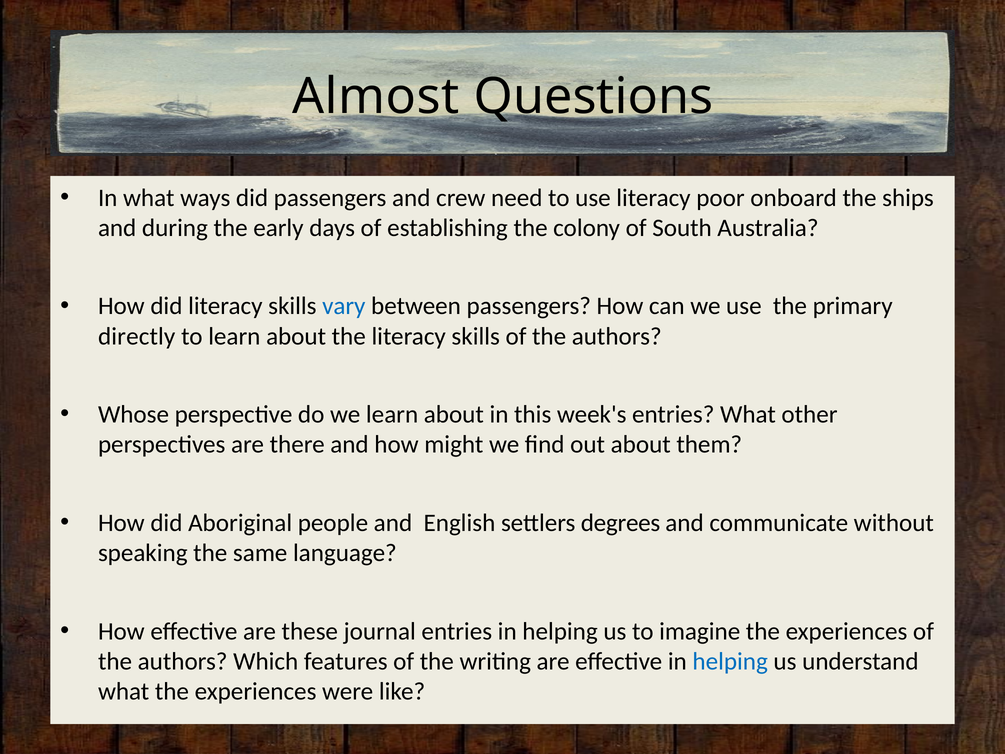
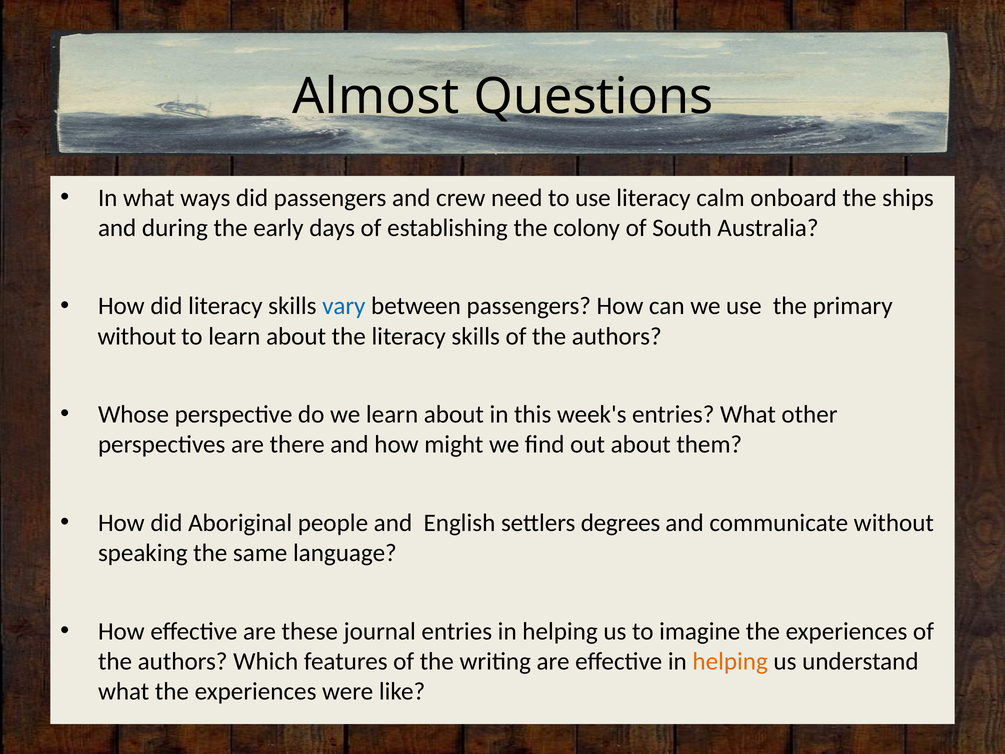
poor: poor -> calm
directly at (137, 336): directly -> without
helping at (730, 661) colour: blue -> orange
